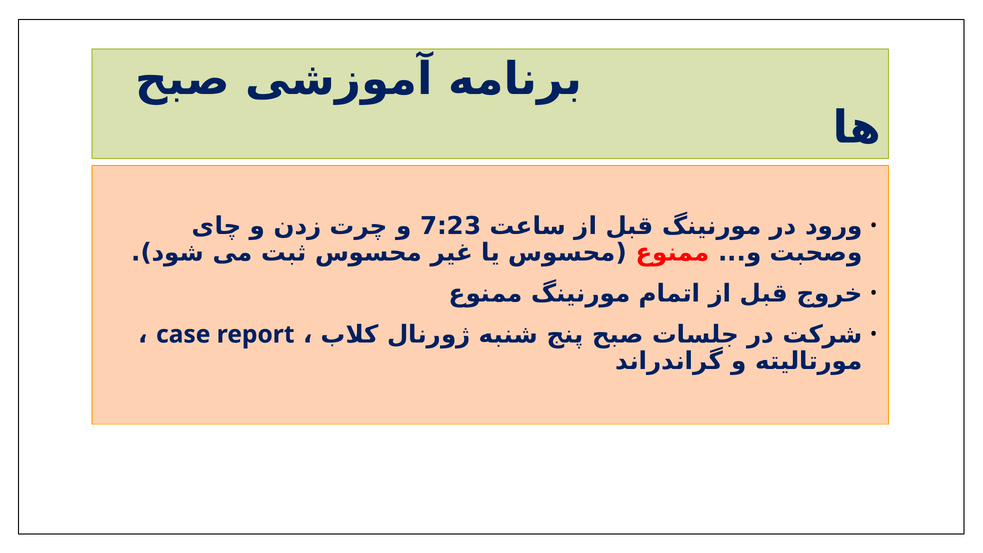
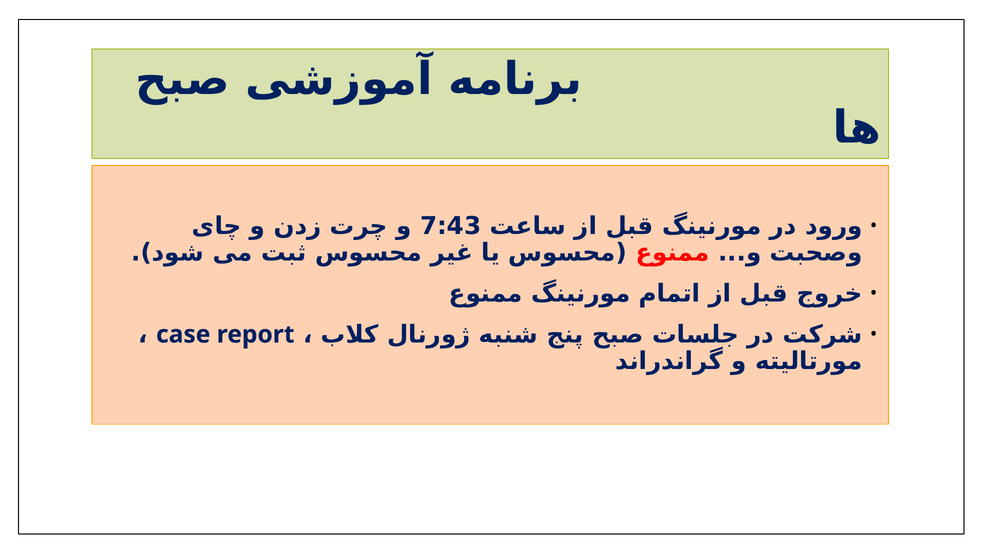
7:23: 7:23 -> 7:43
